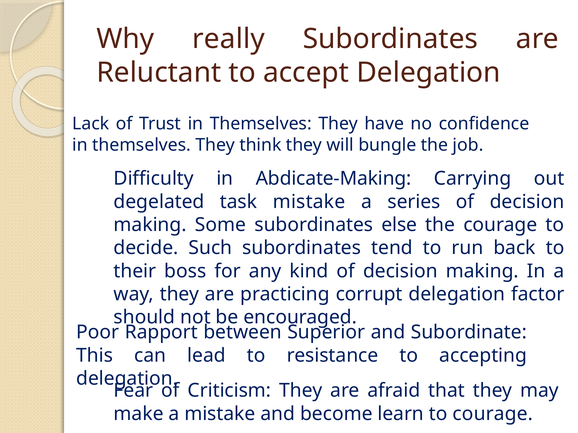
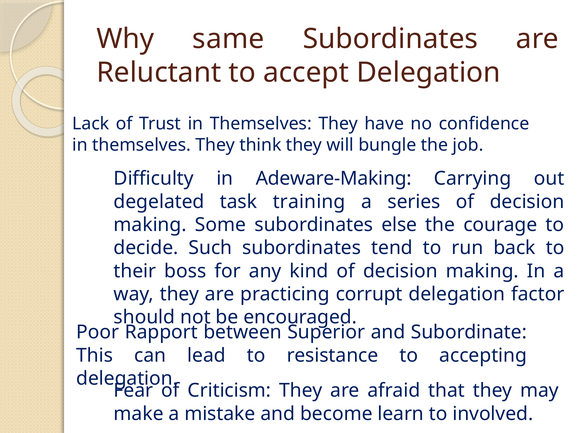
really: really -> same
Abdicate-Making: Abdicate-Making -> Adeware-Making
task mistake: mistake -> training
to courage: courage -> involved
